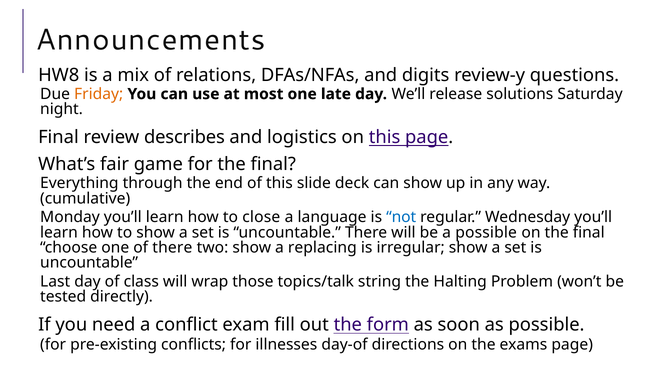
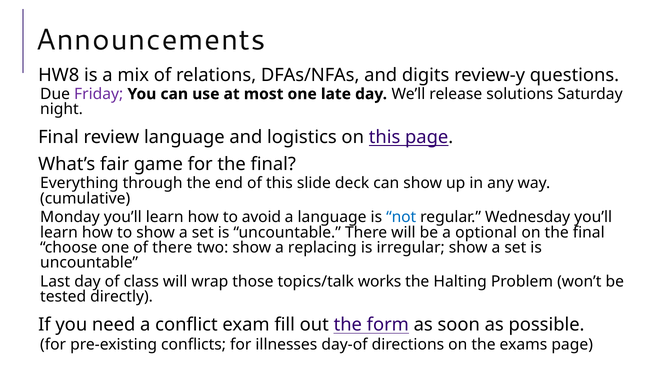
Friday colour: orange -> purple
review describes: describes -> language
close: close -> avoid
a possible: possible -> optional
string: string -> works
